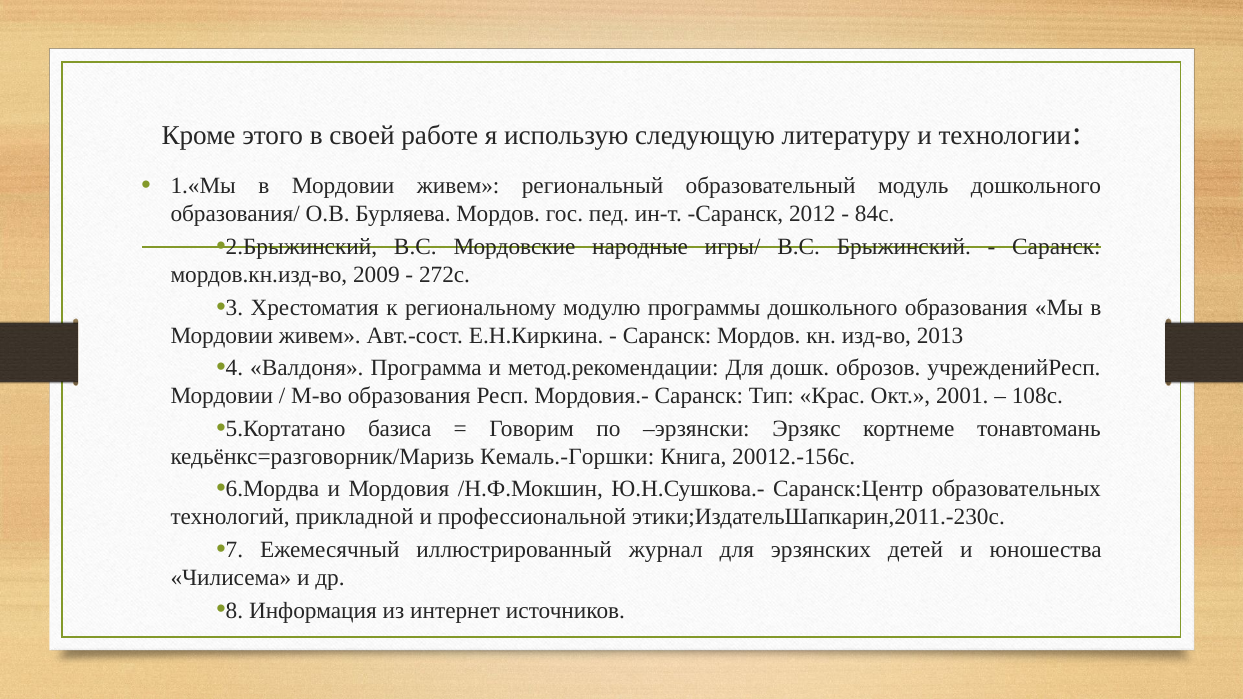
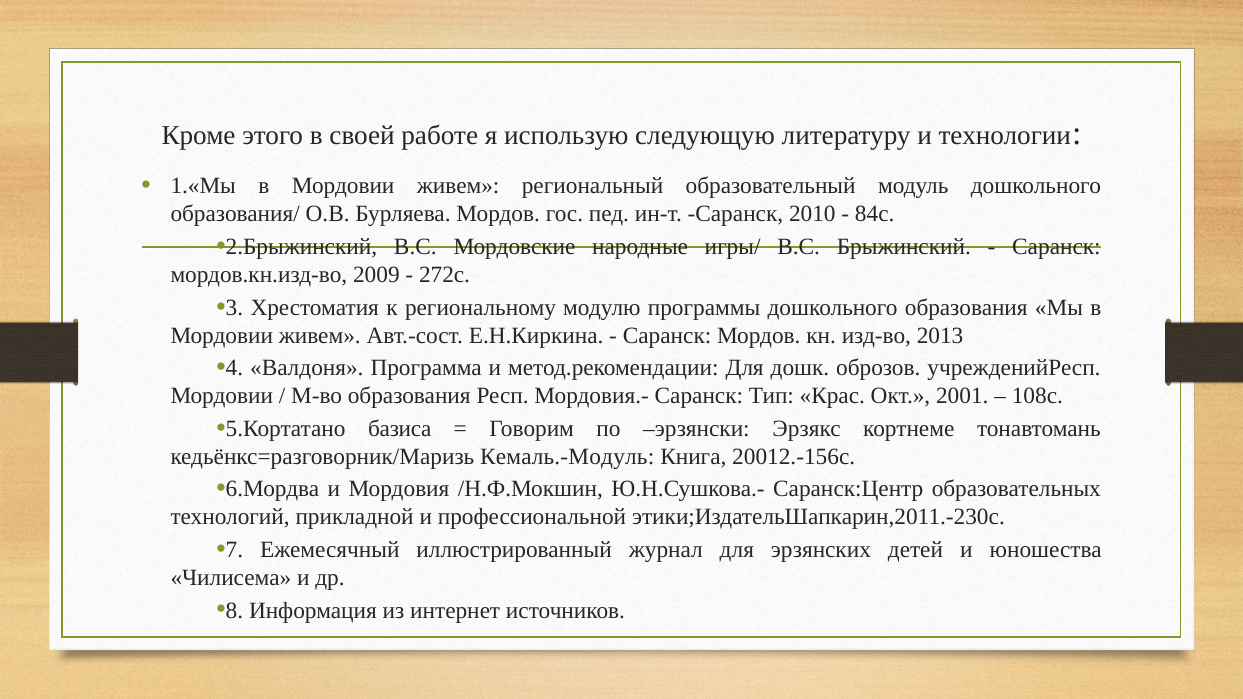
2012: 2012 -> 2010
Кемаль.-Горшки: Кемаль.-Горшки -> Кемаль.-Модуль
